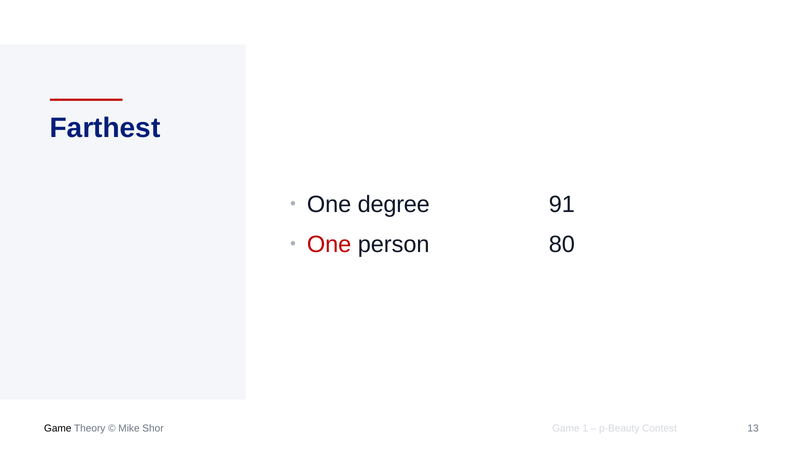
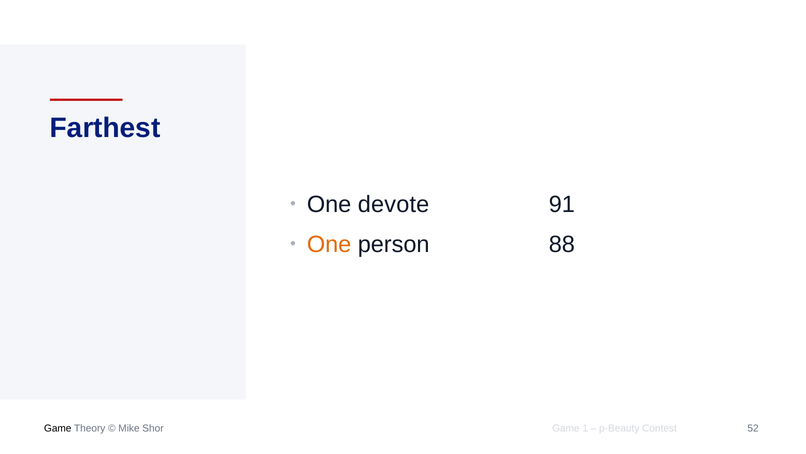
degree: degree -> devote
One at (329, 244) colour: red -> orange
80: 80 -> 88
13: 13 -> 52
